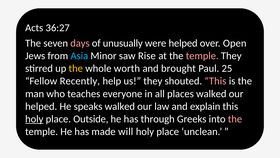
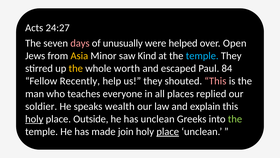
36:27: 36:27 -> 24:27
Asia colour: light blue -> yellow
Rise: Rise -> Kind
temple at (202, 56) colour: pink -> light blue
brought: brought -> escaped
25: 25 -> 84
places walked: walked -> replied
helped at (41, 106): helped -> soldier
speaks walked: walked -> wealth
has through: through -> unclean
the at (235, 119) colour: pink -> light green
will: will -> join
place at (168, 131) underline: none -> present
